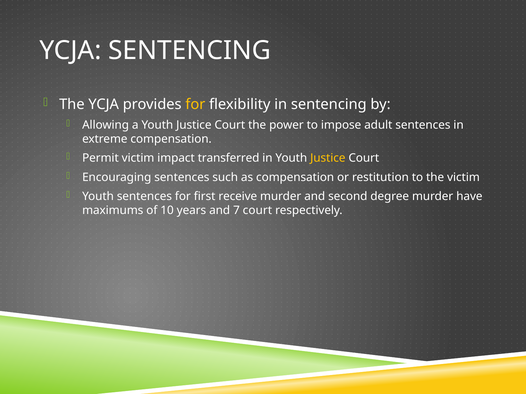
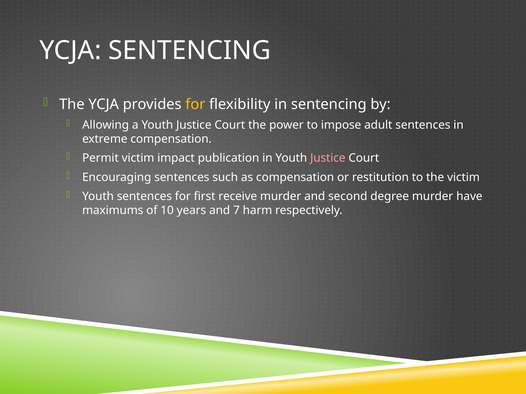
transferred: transferred -> publication
Justice at (328, 158) colour: yellow -> pink
7 court: court -> harm
